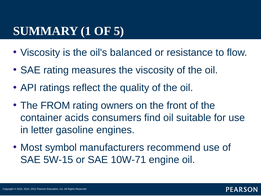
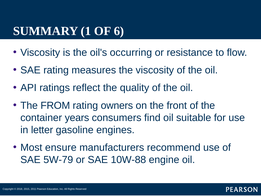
5: 5 -> 6
balanced: balanced -> occurring
acids: acids -> years
symbol: symbol -> ensure
5W-15: 5W-15 -> 5W-79
10W-71: 10W-71 -> 10W-88
